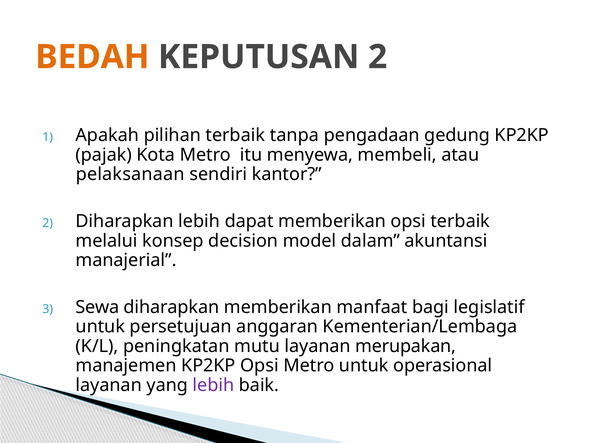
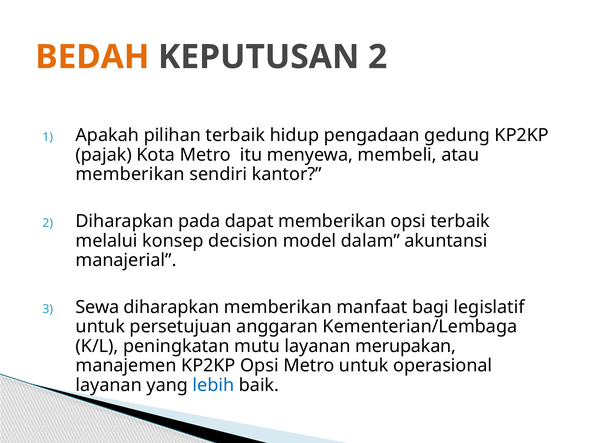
tanpa: tanpa -> hidup
pelaksanaan at (130, 174): pelaksanaan -> memberikan
Diharapkan lebih: lebih -> pada
lebih at (213, 385) colour: purple -> blue
